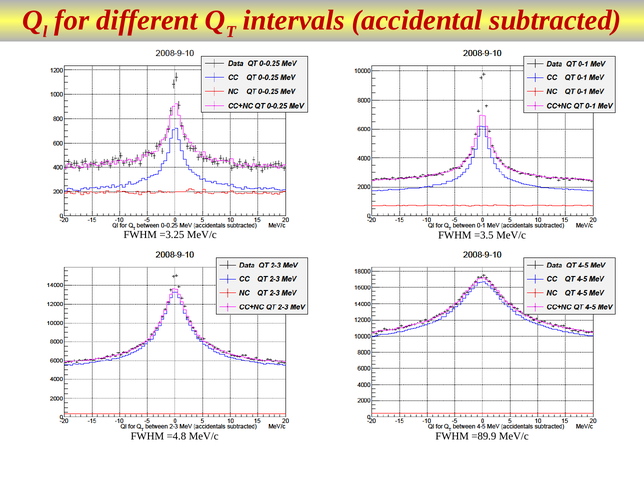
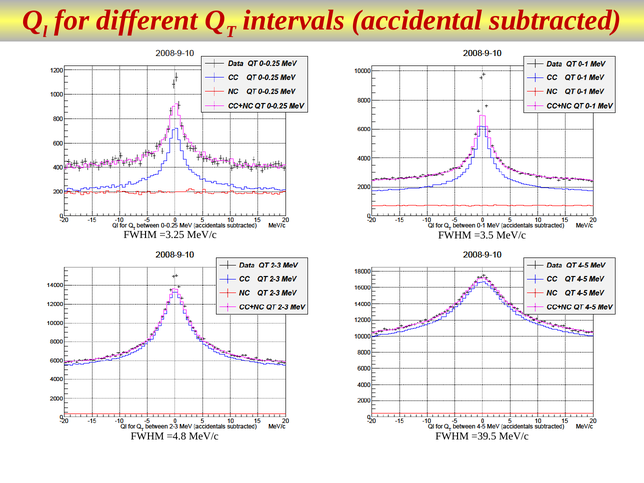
=89.9: =89.9 -> =39.5
